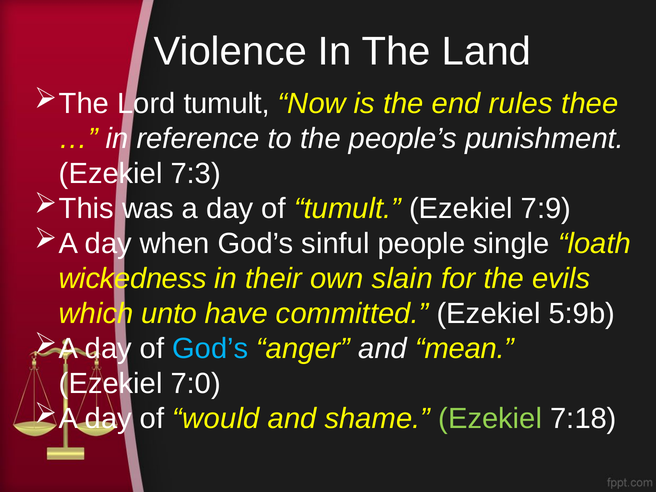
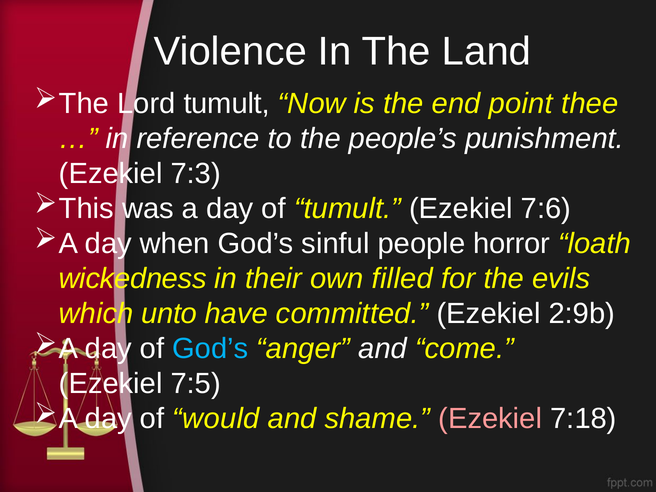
rules: rules -> point
7:9: 7:9 -> 7:6
single: single -> horror
slain: slain -> filled
5:9b: 5:9b -> 2:9b
mean: mean -> come
7:0: 7:0 -> 7:5
Ezekiel at (490, 418) colour: light green -> pink
